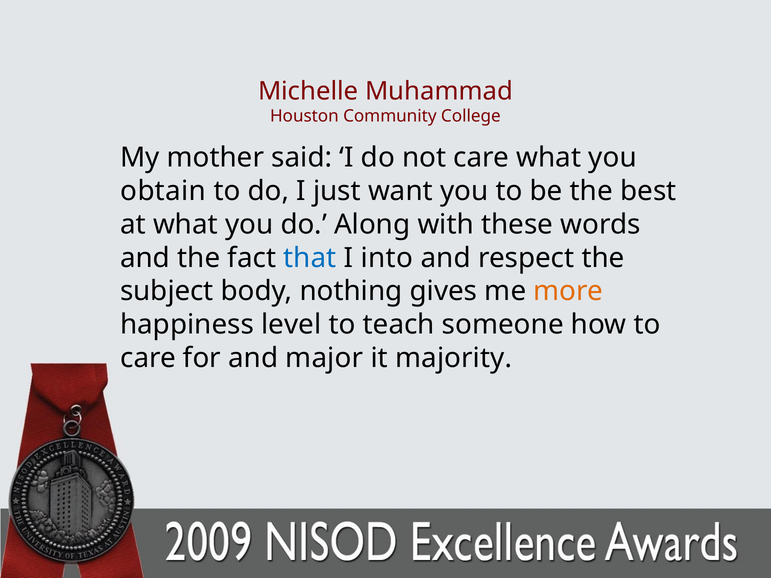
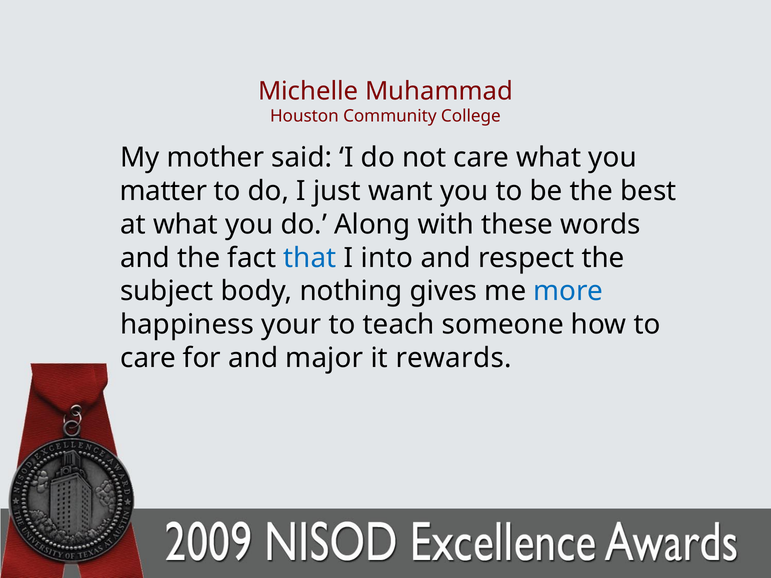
obtain: obtain -> matter
more colour: orange -> blue
level: level -> your
majority: majority -> rewards
